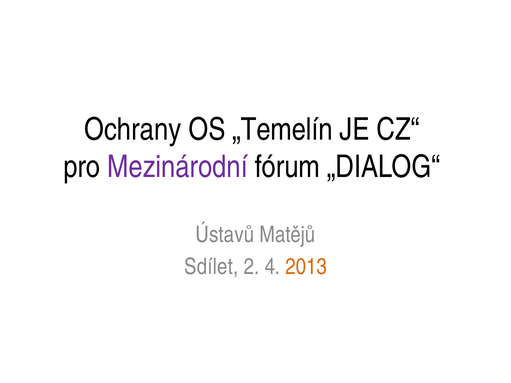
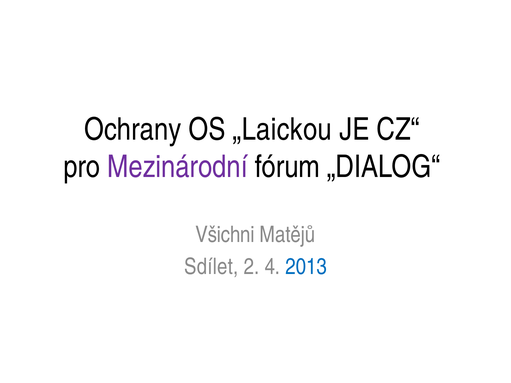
„Temelín: „Temelín -> „Laickou
Ústavů: Ústavů -> Všichni
2013 colour: orange -> blue
